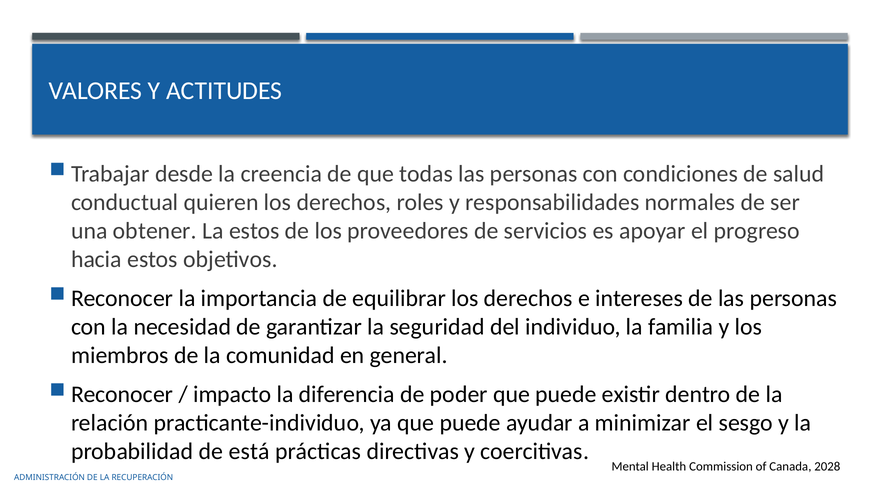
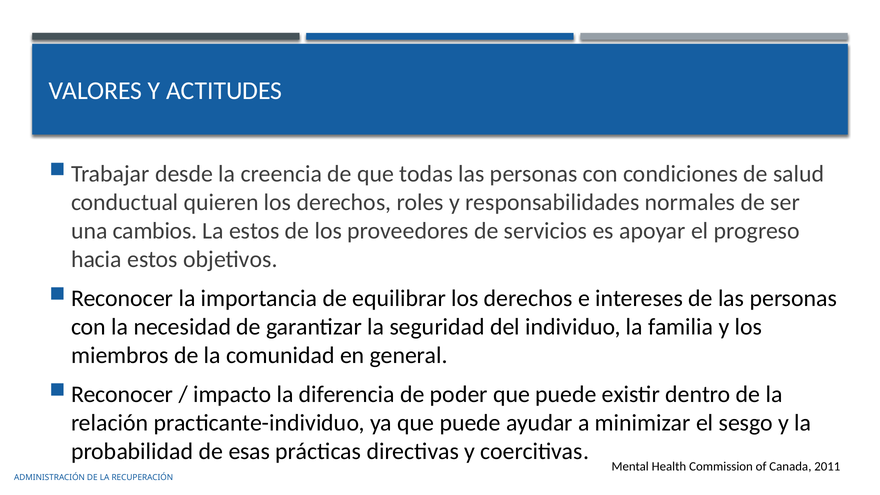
obtener: obtener -> cambios
está: está -> esas
2028: 2028 -> 2011
